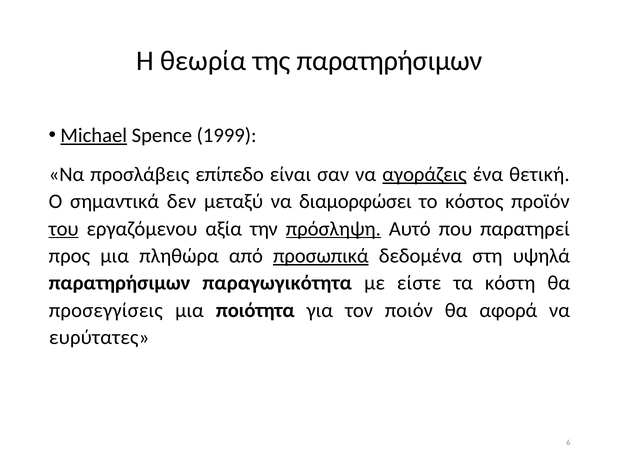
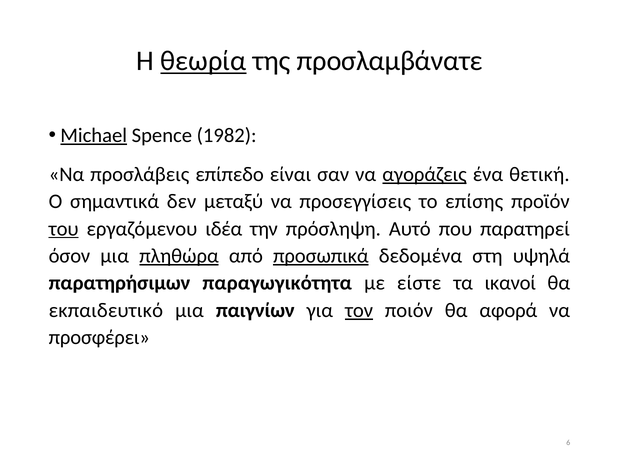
θεωρία underline: none -> present
της παρατηρήσιμων: παρατηρήσιμων -> προσλαμβάνατε
1999: 1999 -> 1982
διαμορφώσει: διαμορφώσει -> προσεγγίσεις
κόστος: κόστος -> επίσης
αξία: αξία -> ιδέα
πρόσληψη underline: present -> none
προς: προς -> όσον
πληθώρα underline: none -> present
κόστη: κόστη -> ικανοί
προσεγγίσεις: προσεγγίσεις -> εκπαιδευτικό
ποιότητα: ποιότητα -> παιγνίων
τον underline: none -> present
ευρύτατες: ευρύτατες -> προσφέρει
